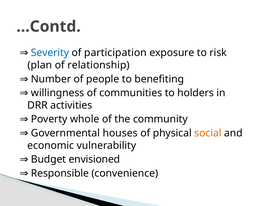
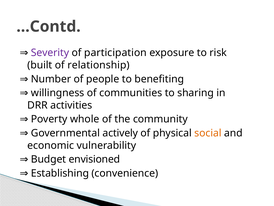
Severity colour: blue -> purple
plan: plan -> built
holders: holders -> sharing
houses: houses -> actively
Responsible: Responsible -> Establishing
